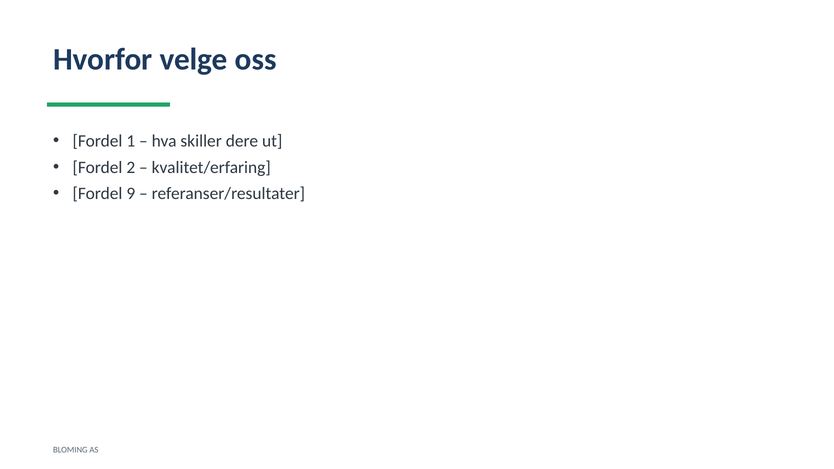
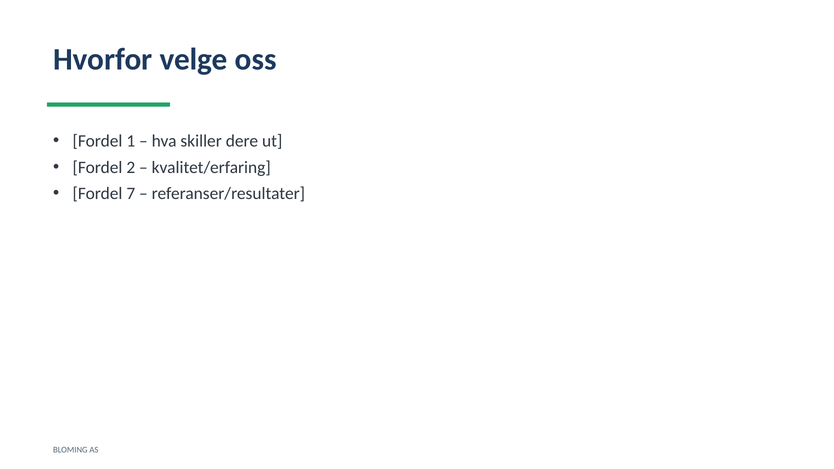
9: 9 -> 7
